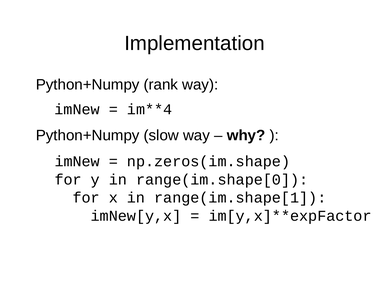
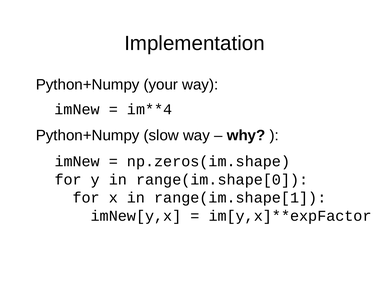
rank: rank -> your
